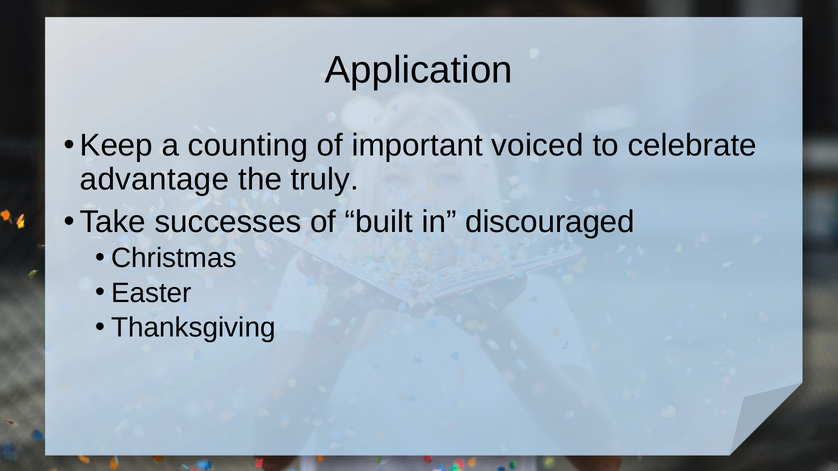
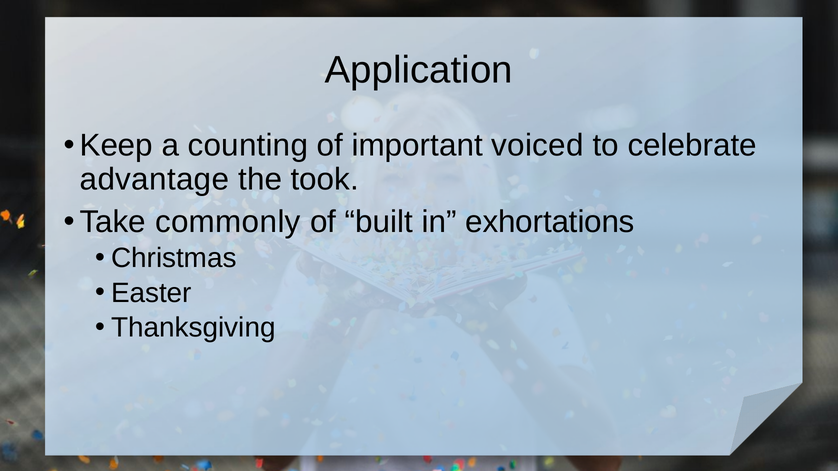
truly: truly -> took
successes: successes -> commonly
discouraged: discouraged -> exhortations
